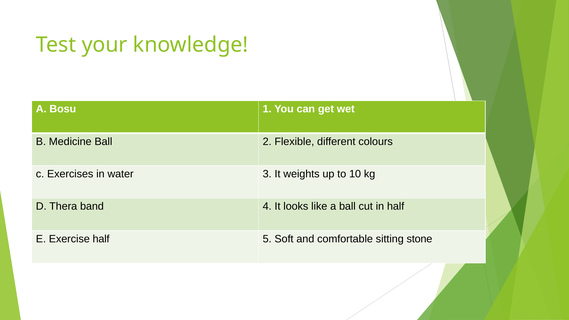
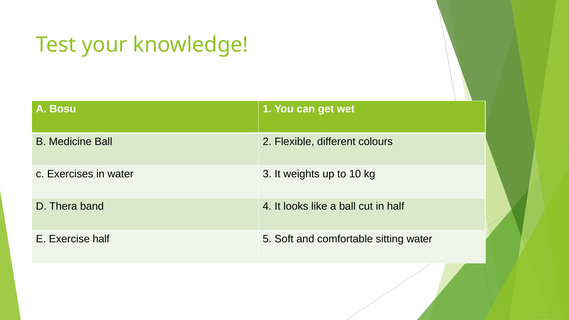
sitting stone: stone -> water
